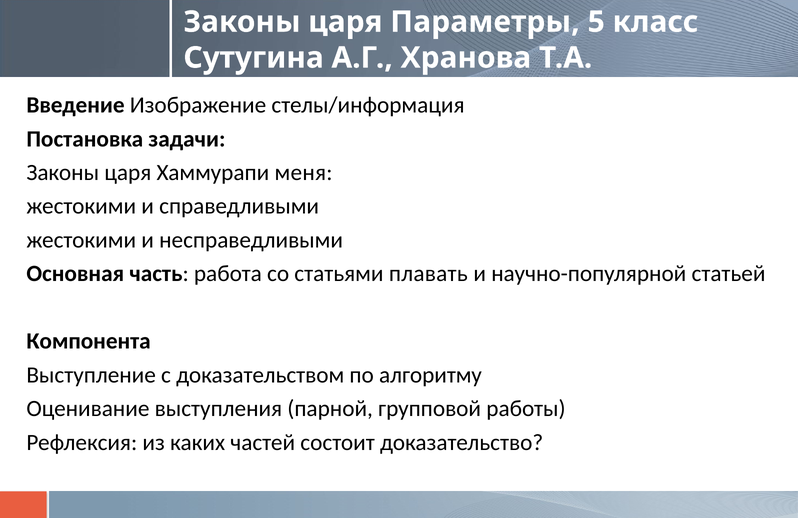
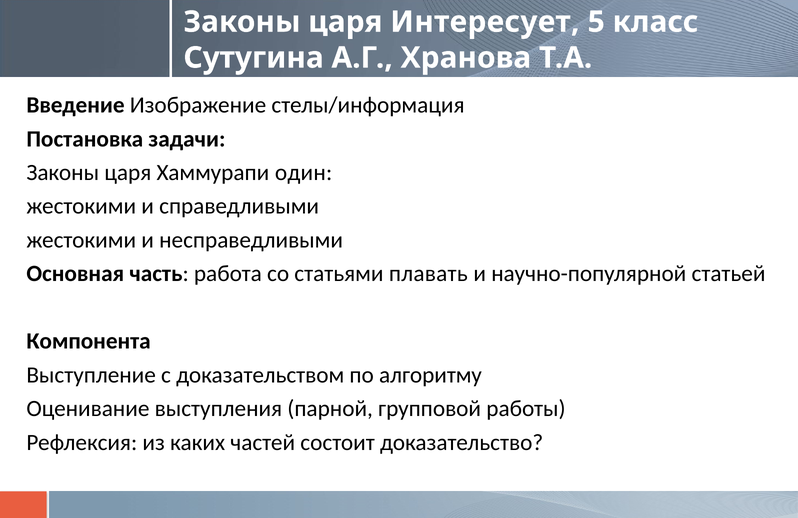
Параметры: Параметры -> Интересует
меня: меня -> один
